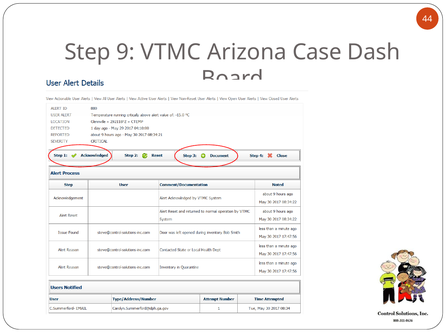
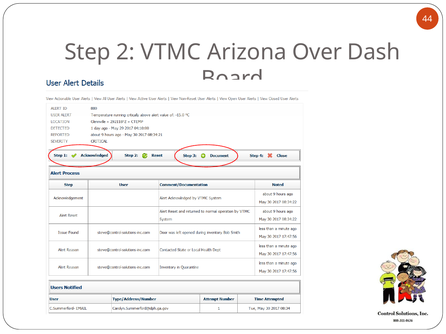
9: 9 -> 2
Case: Case -> Over
